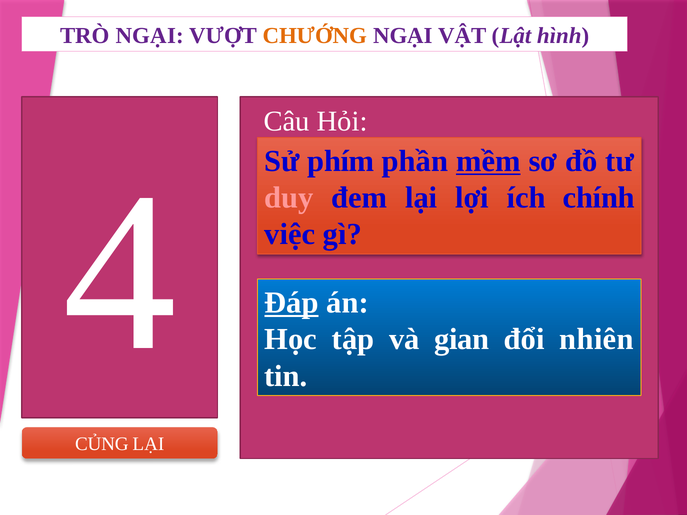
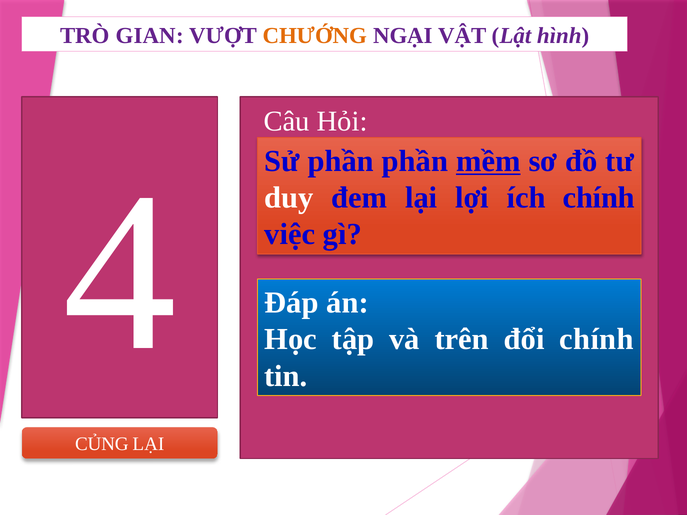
TRÒ NGẠI: NGẠI -> GIAN
Sử phím: phím -> phần
duy colour: pink -> white
Đáp underline: present -> none
gian: gian -> trên
đổi nhiên: nhiên -> chính
